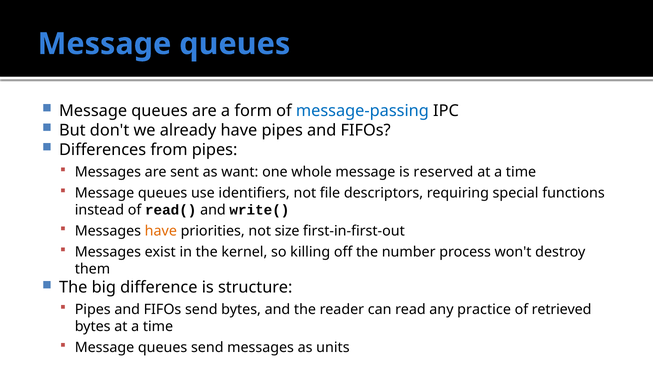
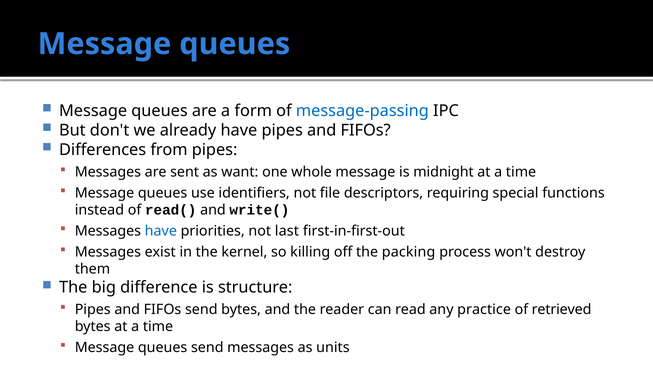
reserved: reserved -> midnight
have at (161, 231) colour: orange -> blue
size: size -> last
number: number -> packing
